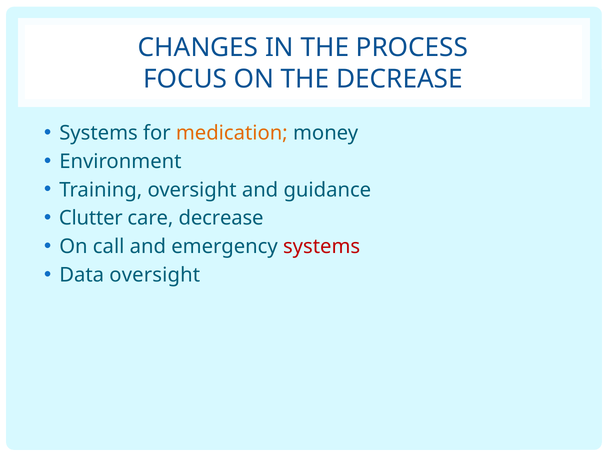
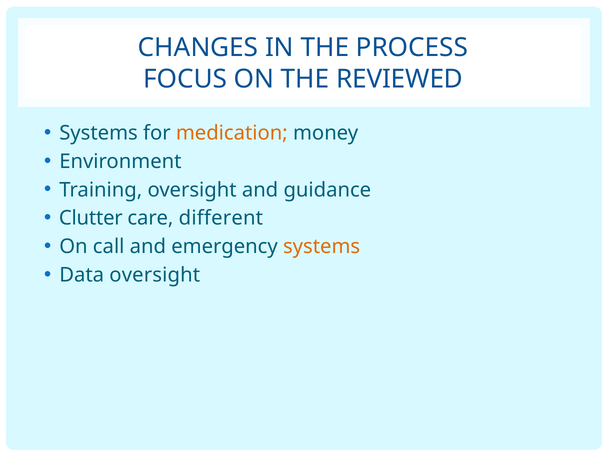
THE DECREASE: DECREASE -> REVIEWED
care decrease: decrease -> different
systems at (322, 247) colour: red -> orange
